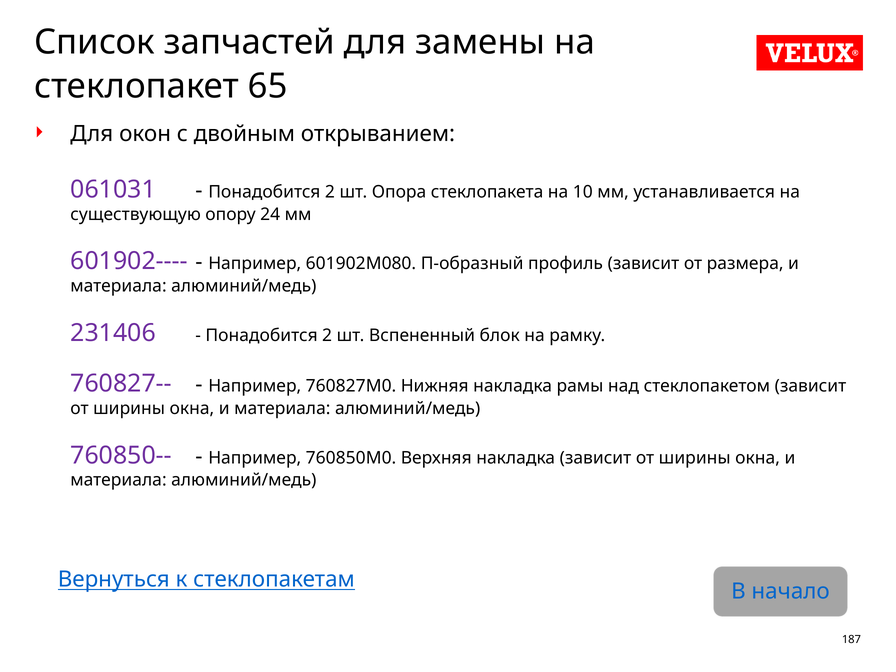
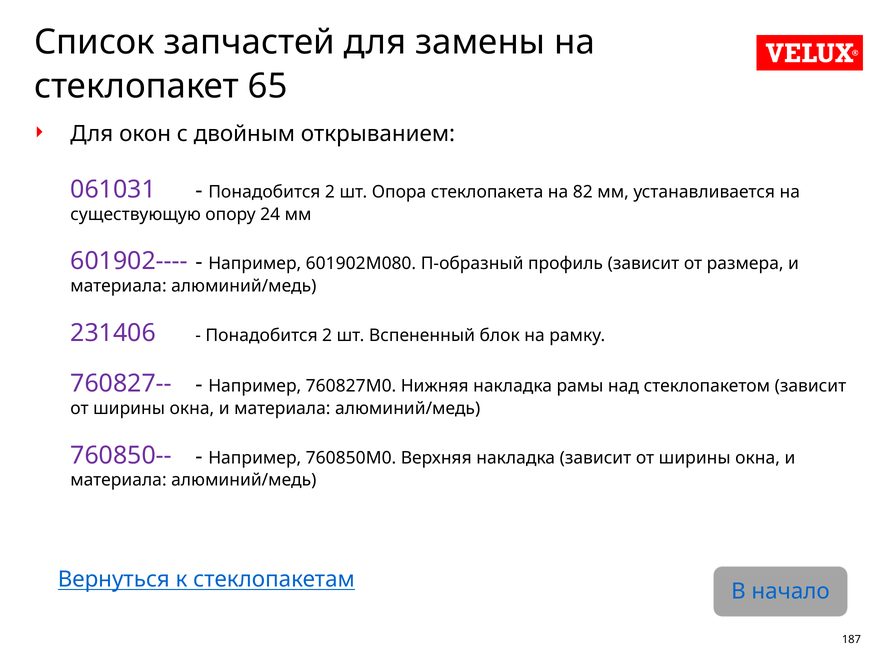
10: 10 -> 82
